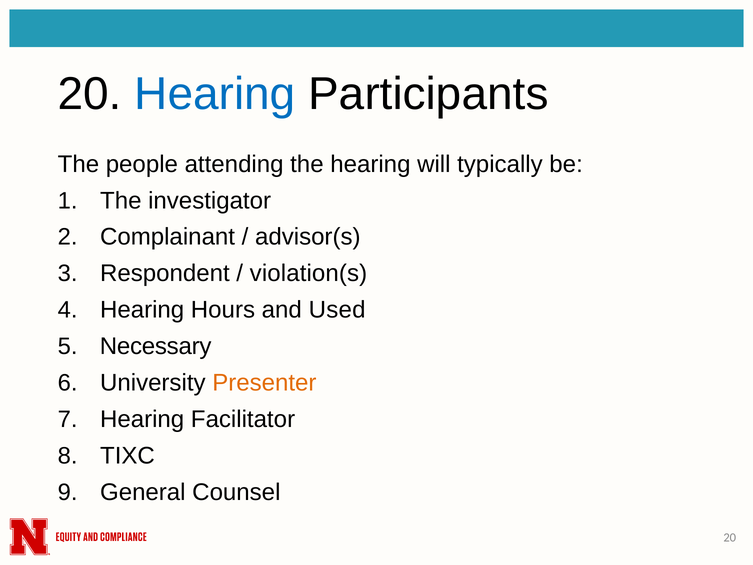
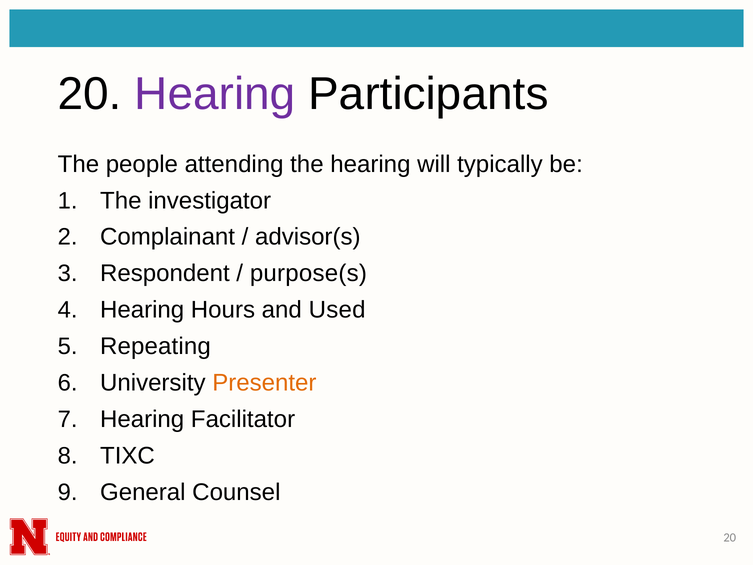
Hearing at (215, 94) colour: blue -> purple
violation(s: violation(s -> purpose(s
Necessary: Necessary -> Repeating
